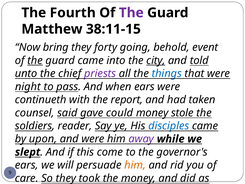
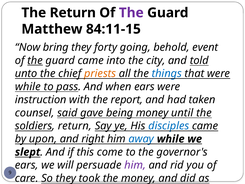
The Fourth: Fourth -> Return
38:11-15: 38:11-15 -> 84:11-15
city underline: present -> none
priests colour: purple -> orange
night at (28, 87): night -> while
continueth at (41, 100): continueth -> instruction
could: could -> being
money stole: stole -> until
soldiers reader: reader -> return
and were: were -> right
away colour: purple -> blue
him at (135, 165) colour: orange -> purple
